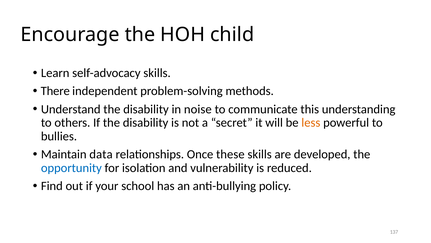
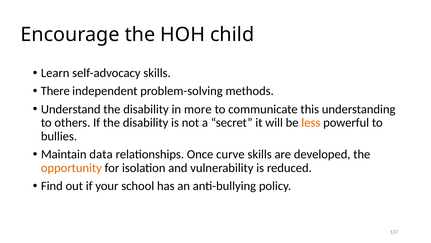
noise: noise -> more
these: these -> curve
opportunity colour: blue -> orange
